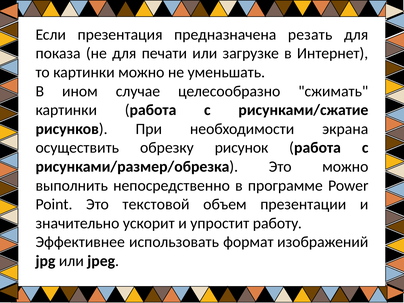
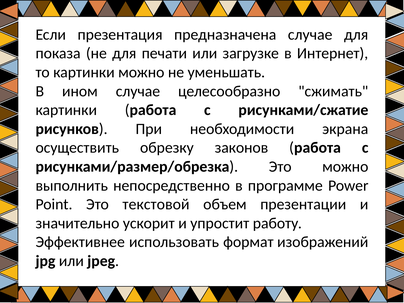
предназначена резать: резать -> случае
рисунок: рисунок -> законов
